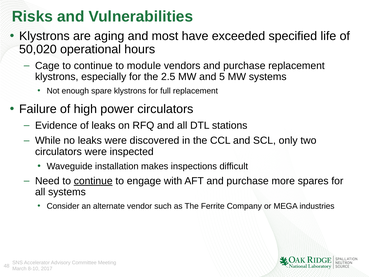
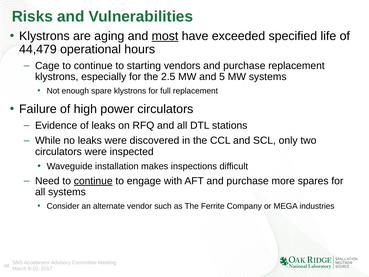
most underline: none -> present
50,020: 50,020 -> 44,479
module: module -> starting
